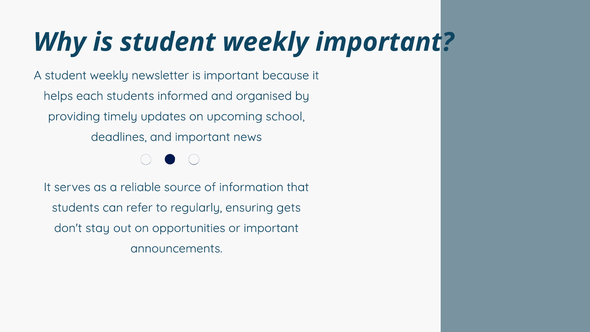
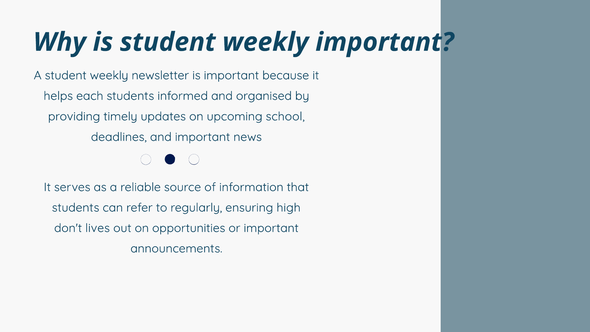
gets: gets -> high
stay: stay -> lives
